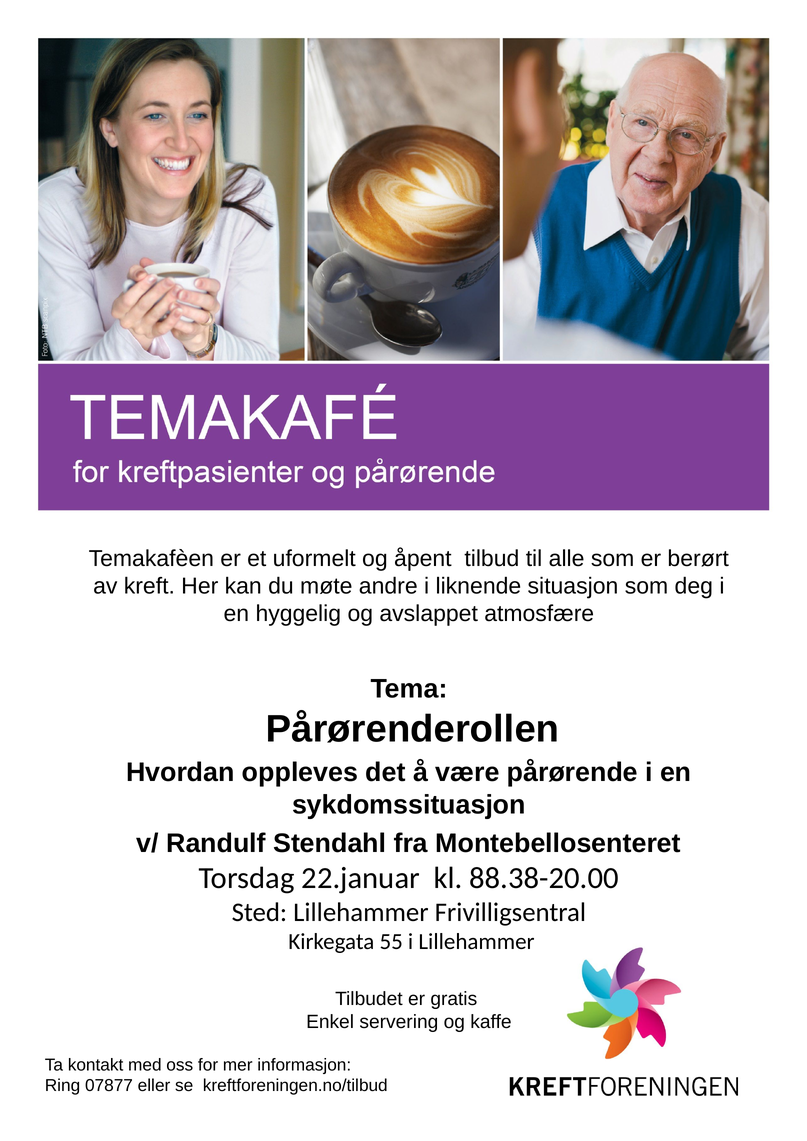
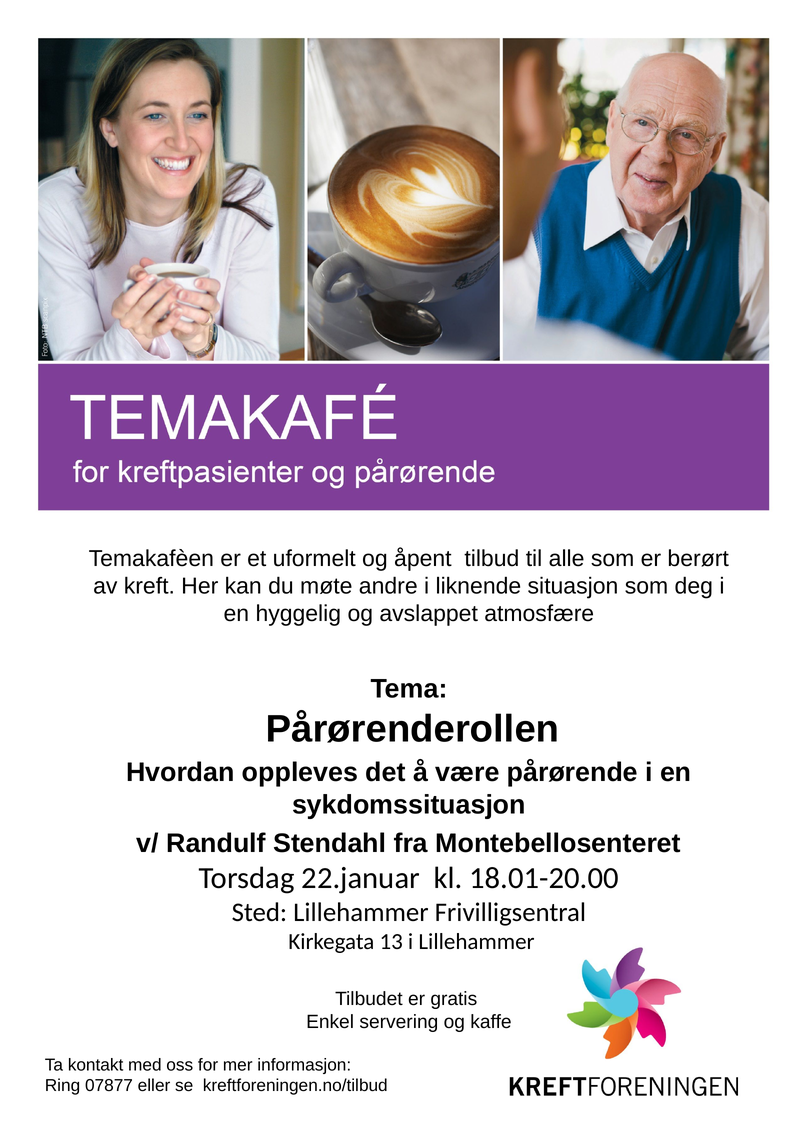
88.38-20.00: 88.38-20.00 -> 18.01-20.00
55: 55 -> 13
